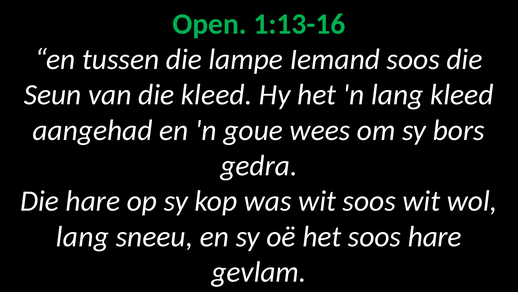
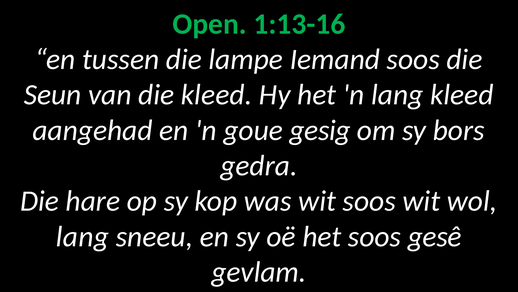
wees: wees -> gesig
soos hare: hare -> gesê
